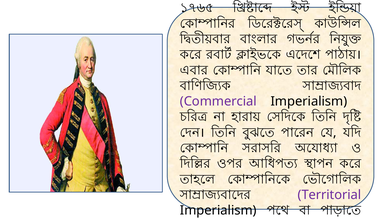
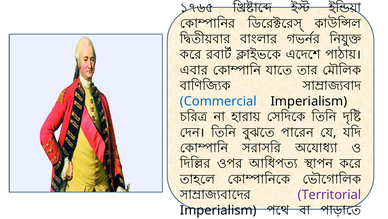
Commercial colour: purple -> blue
